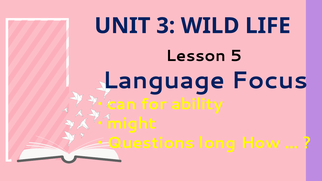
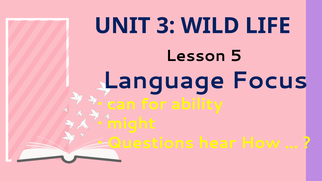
long: long -> hear
